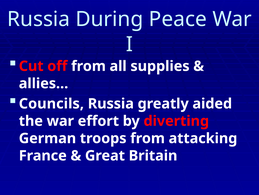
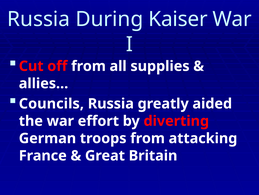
Peace: Peace -> Kaiser
